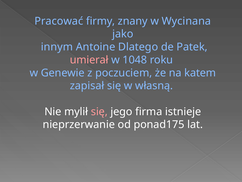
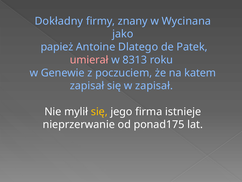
Pracować: Pracować -> Dokładny
innym: innym -> papież
1048: 1048 -> 8313
w własną: własną -> zapisał
się at (99, 111) colour: pink -> yellow
